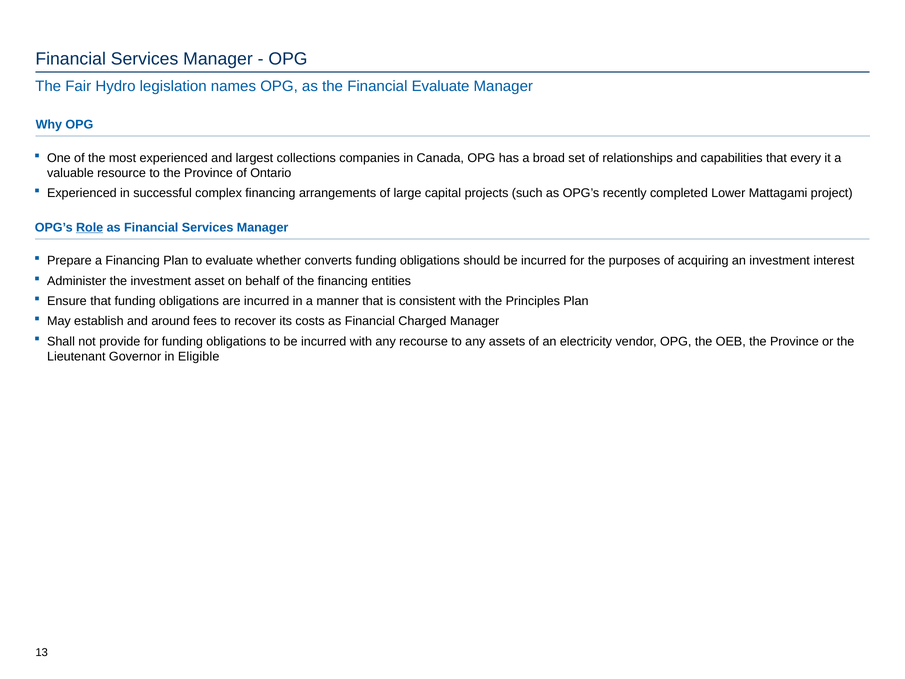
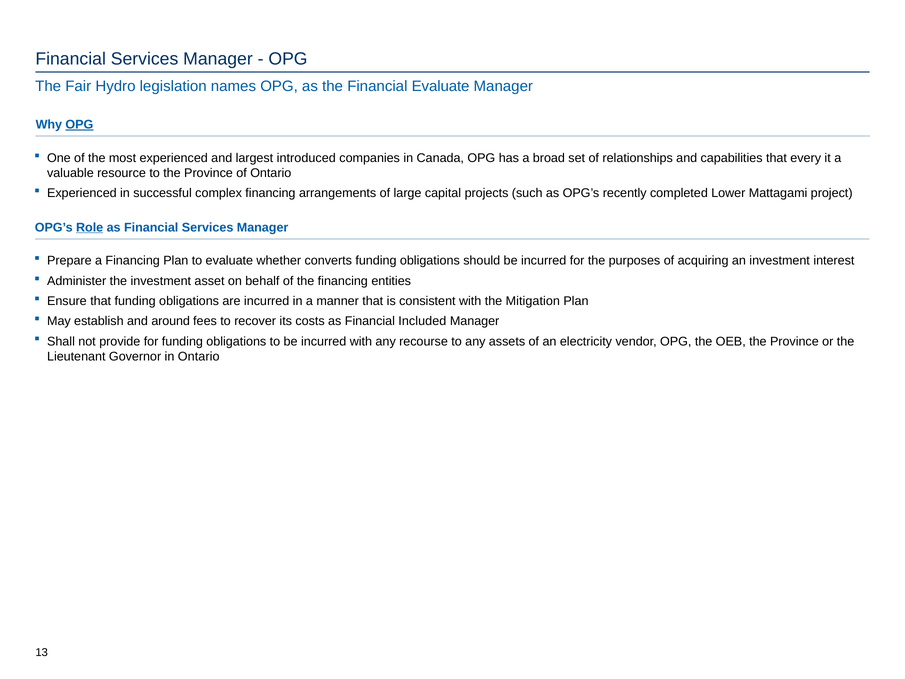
OPG at (79, 124) underline: none -> present
collections: collections -> introduced
Principles: Principles -> Mitigation
Charged: Charged -> Included
in Eligible: Eligible -> Ontario
